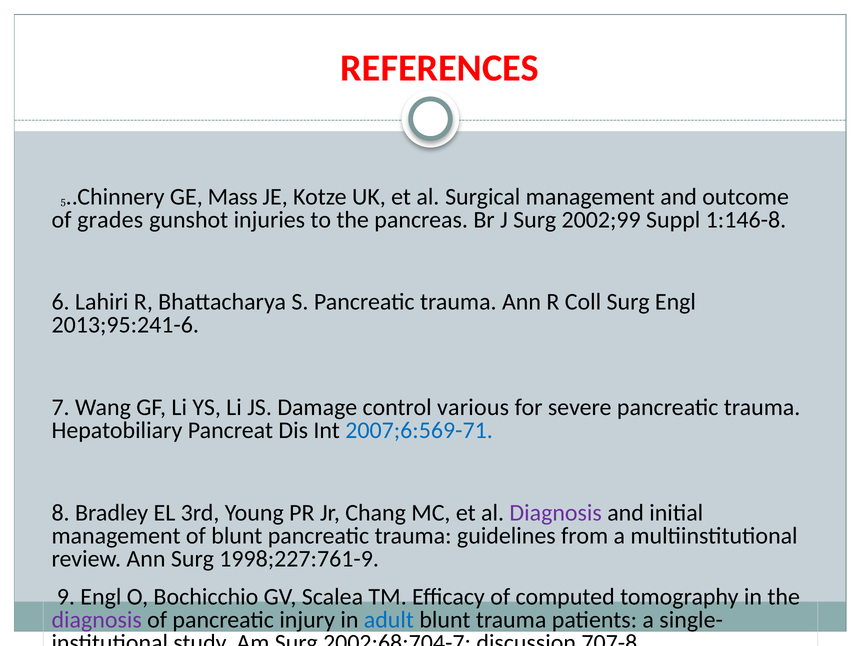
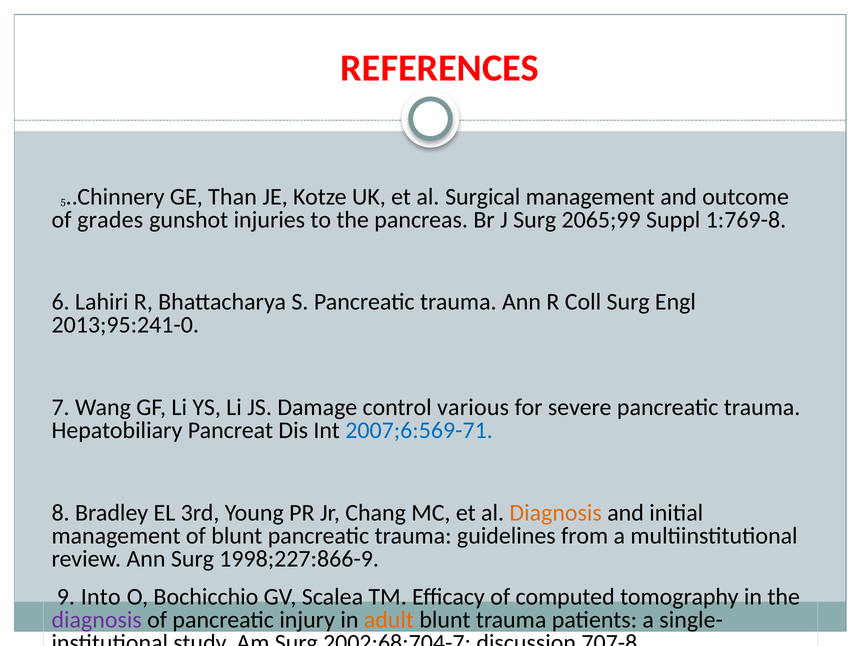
Mass: Mass -> Than
2002;99: 2002;99 -> 2065;99
1:146-8: 1:146-8 -> 1:769-8
2013;95:241-6: 2013;95:241-6 -> 2013;95:241-0
Diagnosis at (556, 512) colour: purple -> orange
1998;227:761-9: 1998;227:761-9 -> 1998;227:866-9
9 Engl: Engl -> Into
adult colour: blue -> orange
